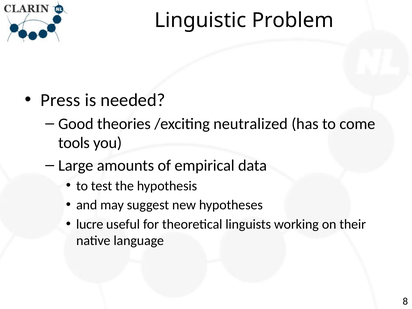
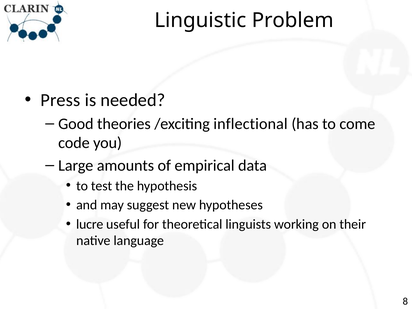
neutralized: neutralized -> inflectional
tools: tools -> code
